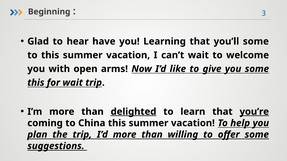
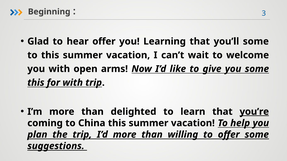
hear have: have -> offer
for wait: wait -> with
delighted underline: present -> none
